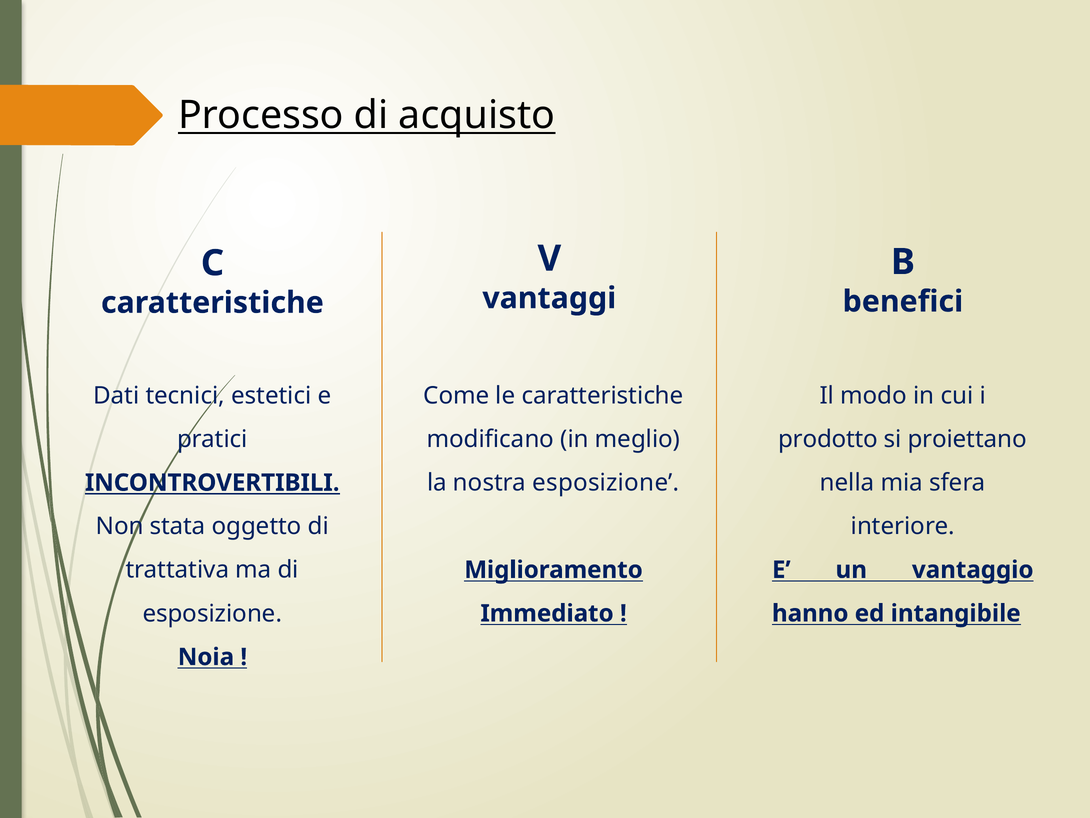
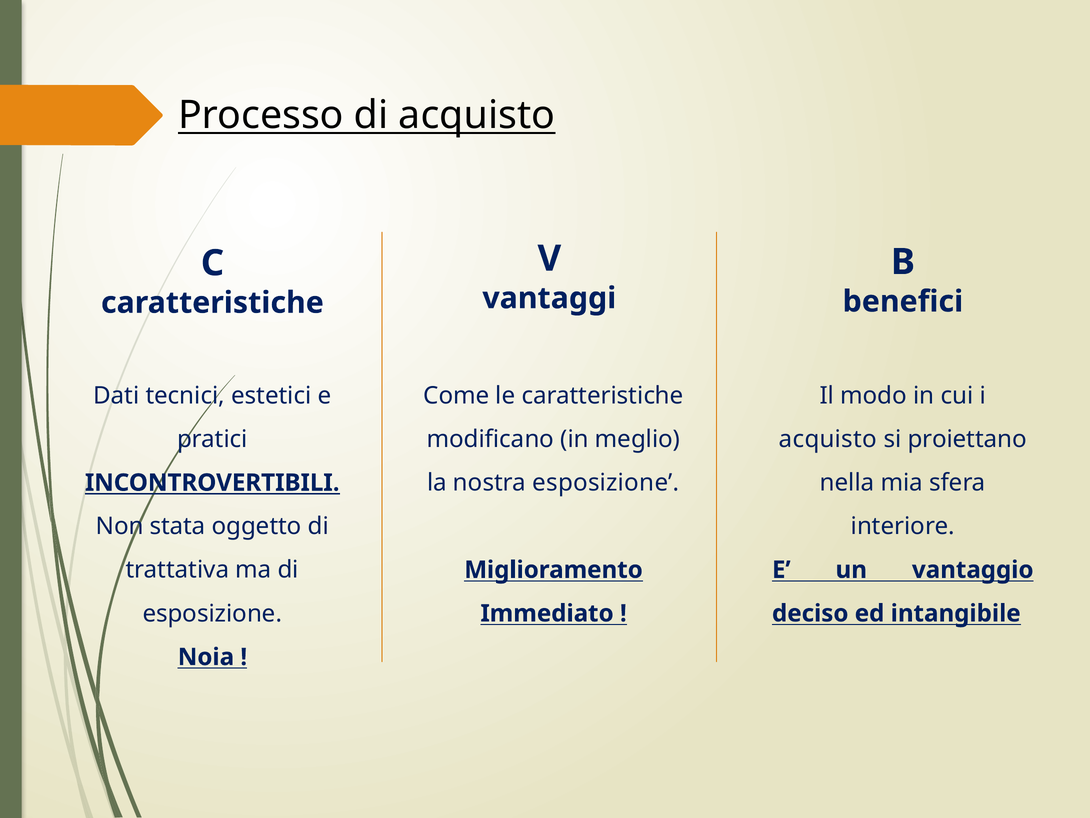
prodotto at (828, 439): prodotto -> acquisto
hanno: hanno -> deciso
